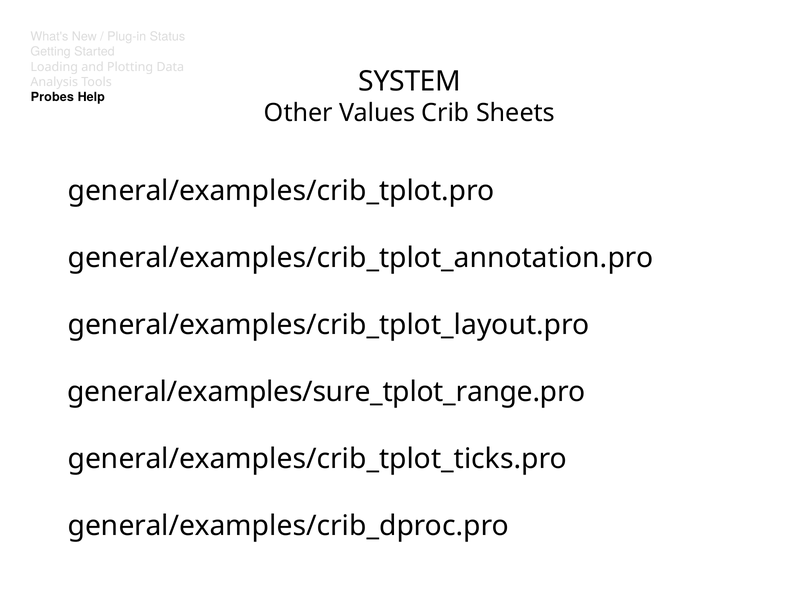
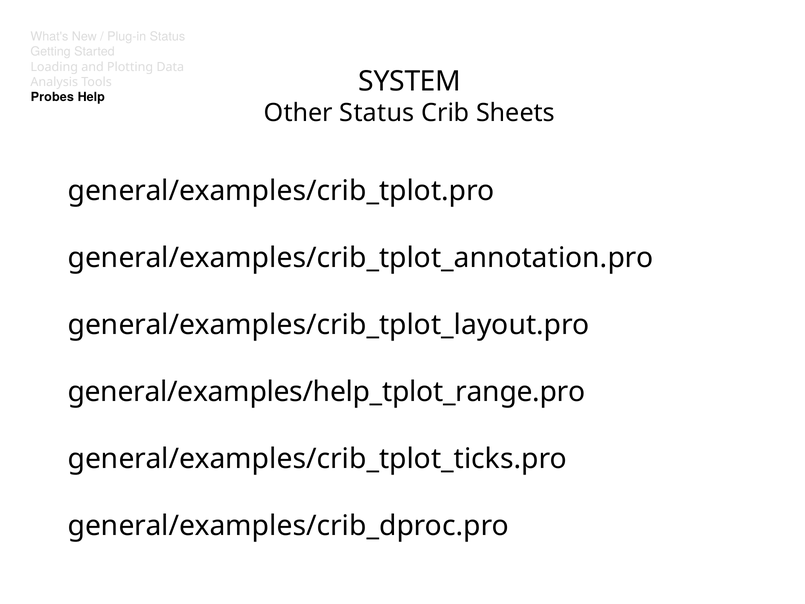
Other Values: Values -> Status
general/examples/sure_tplot_range.pro: general/examples/sure_tplot_range.pro -> general/examples/help_tplot_range.pro
